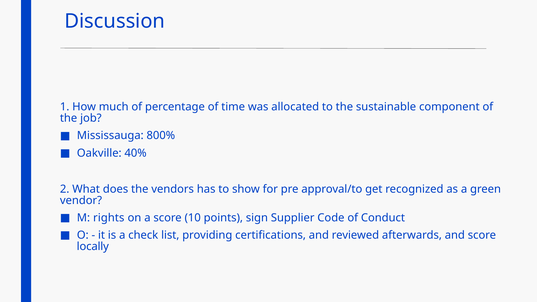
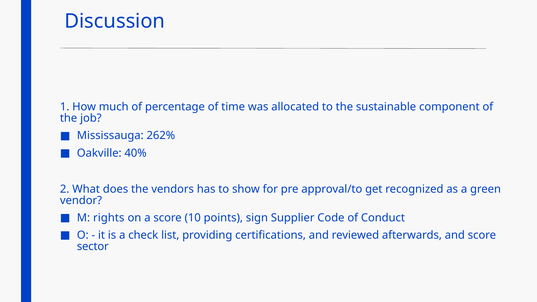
800%: 800% -> 262%
locally: locally -> sector
